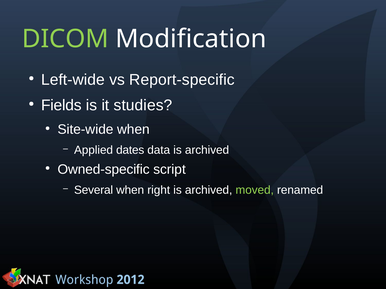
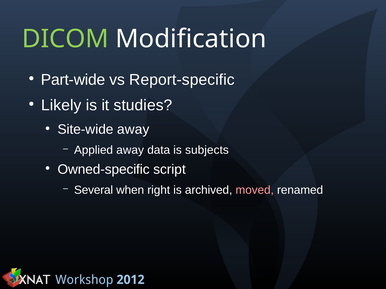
Left-wide: Left-wide -> Part-wide
Fields: Fields -> Likely
Site-wide when: when -> away
Applied dates: dates -> away
data is archived: archived -> subjects
moved colour: light green -> pink
